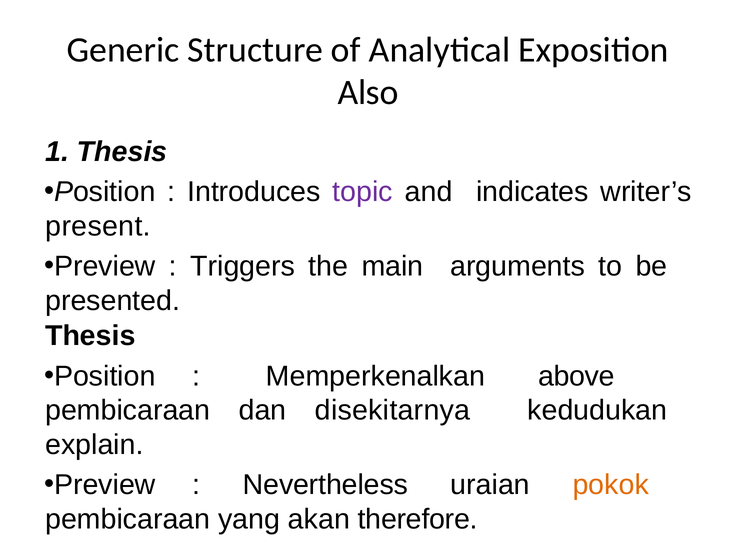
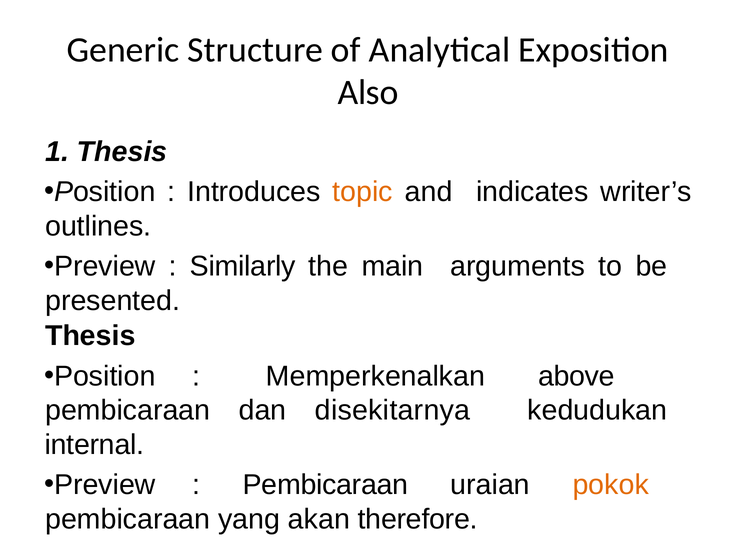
topic colour: purple -> orange
present: present -> outlines
Triggers: Triggers -> Similarly
explain: explain -> internal
Nevertheless at (325, 485): Nevertheless -> Pembicaraan
